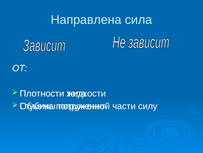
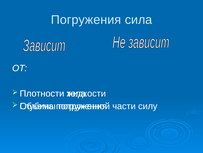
Направлена at (86, 20): Направлена -> Погружения
